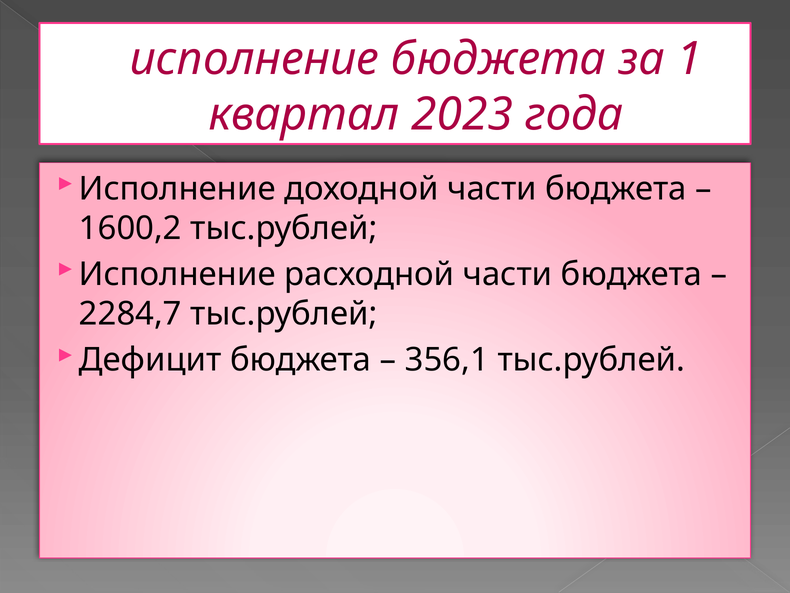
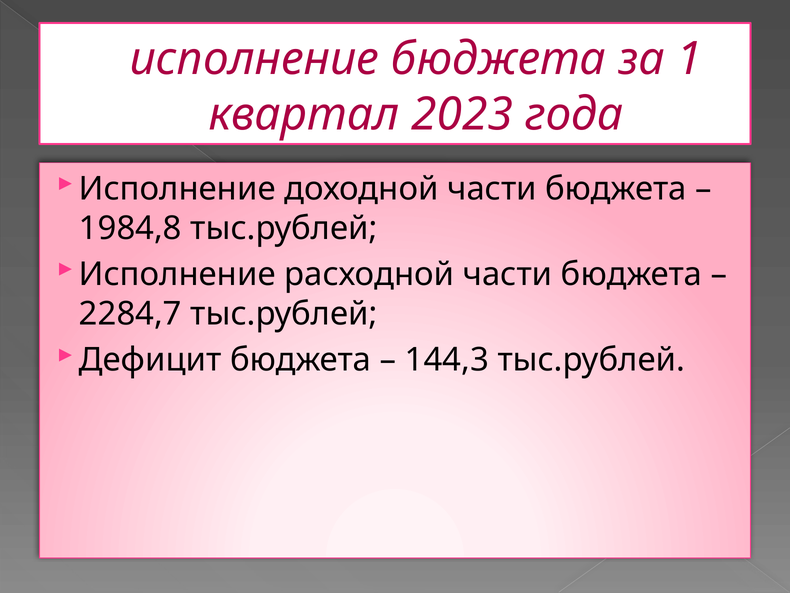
1600,2: 1600,2 -> 1984,8
356,1: 356,1 -> 144,3
